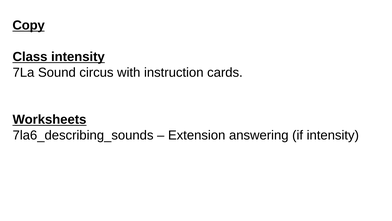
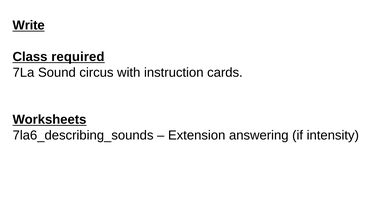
Copy: Copy -> Write
Class intensity: intensity -> required
